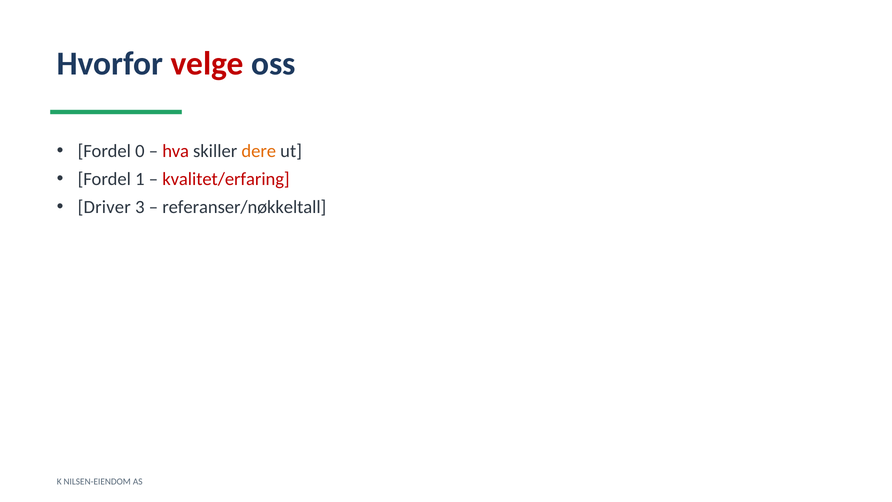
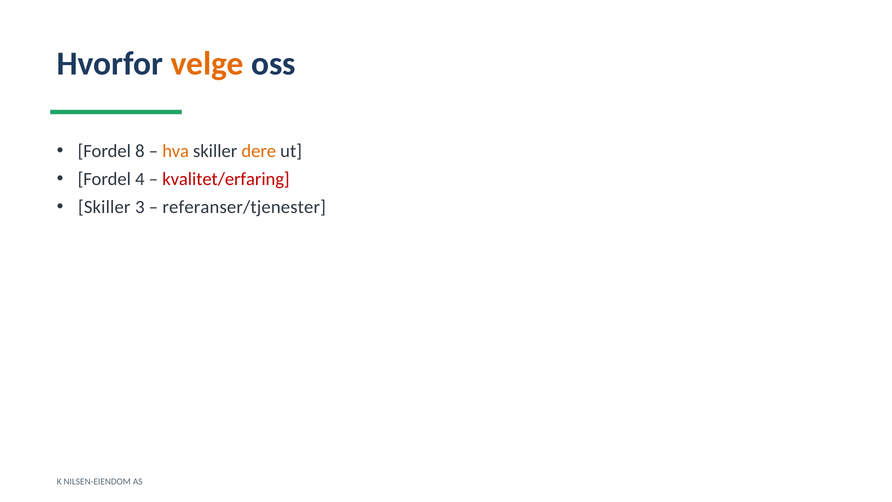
velge colour: red -> orange
0: 0 -> 8
hva colour: red -> orange
1: 1 -> 4
Driver at (104, 207): Driver -> Skiller
referanser/nøkkeltall: referanser/nøkkeltall -> referanser/tjenester
